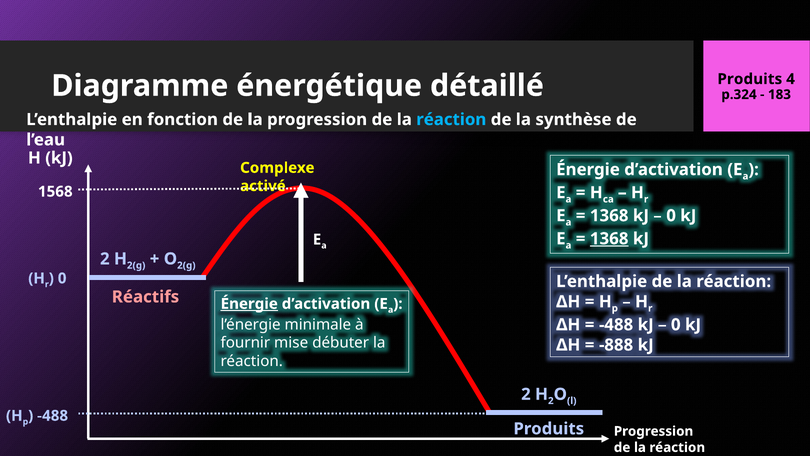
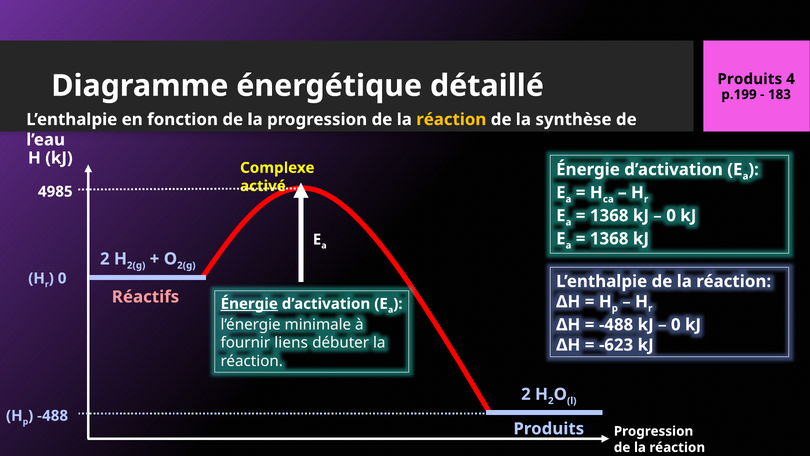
p.324: p.324 -> p.199
réaction at (451, 119) colour: light blue -> yellow
1568: 1568 -> 4985
1368 at (609, 239) underline: present -> none
mise: mise -> liens
-888: -888 -> -623
